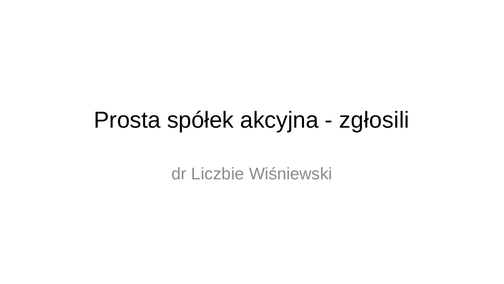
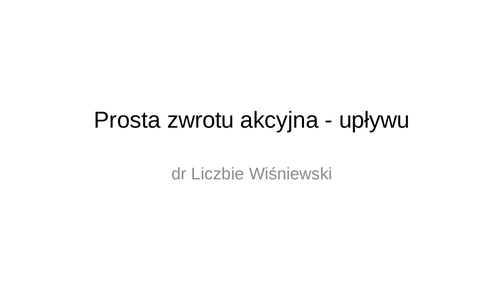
spółek: spółek -> zwrotu
zgłosili: zgłosili -> upływu
